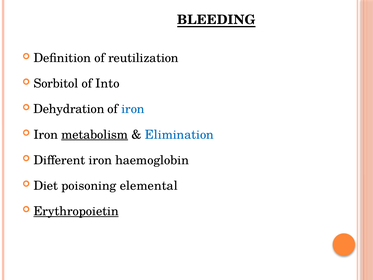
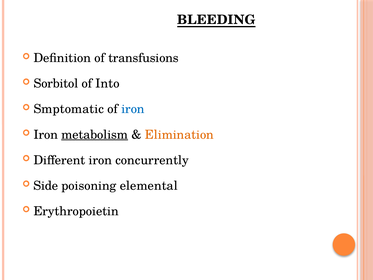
reutilization: reutilization -> transfusions
Dehydration: Dehydration -> Smptomatic
Elimination colour: blue -> orange
haemoglobin: haemoglobin -> concurrently
Diet: Diet -> Side
Erythropoietin underline: present -> none
